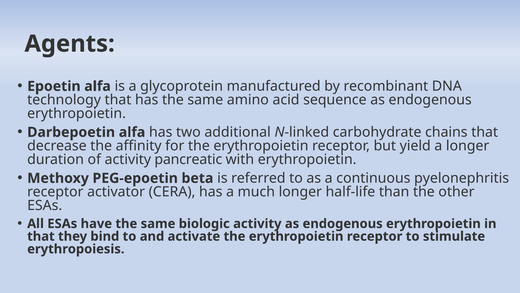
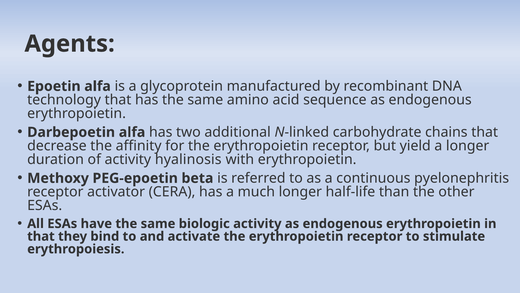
pancreatic: pancreatic -> hyalinosis
